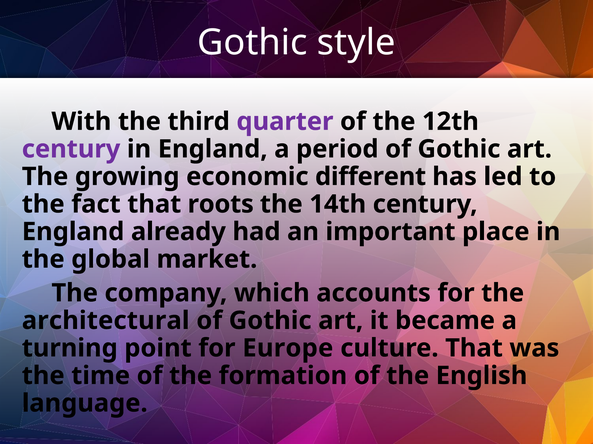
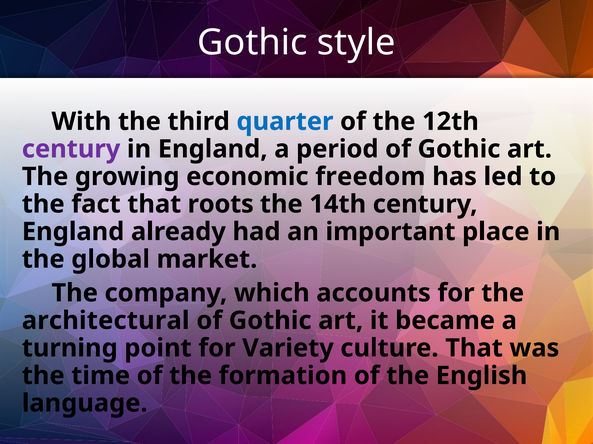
quarter colour: purple -> blue
different: different -> freedom
Europe: Europe -> Variety
